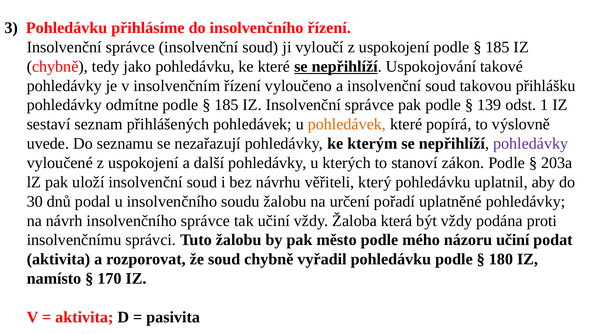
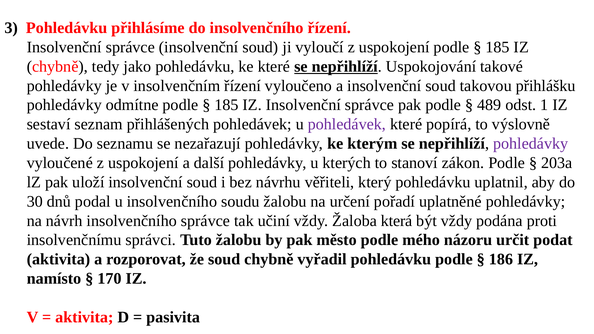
139: 139 -> 489
pohledávek at (347, 124) colour: orange -> purple
názoru učiní: učiní -> určit
180: 180 -> 186
